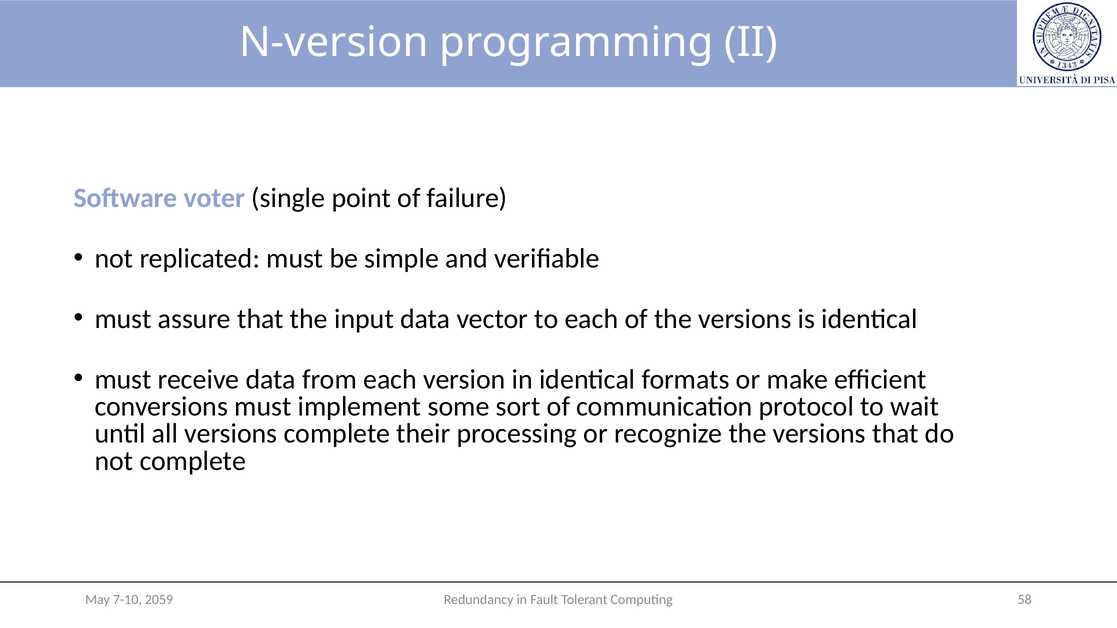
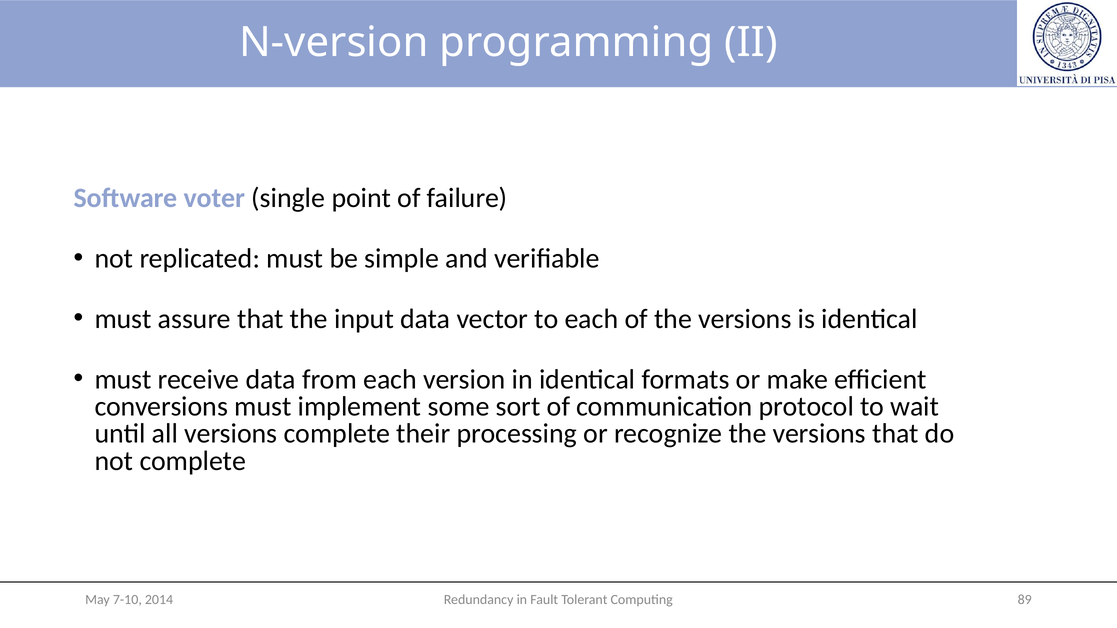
58: 58 -> 89
2059: 2059 -> 2014
